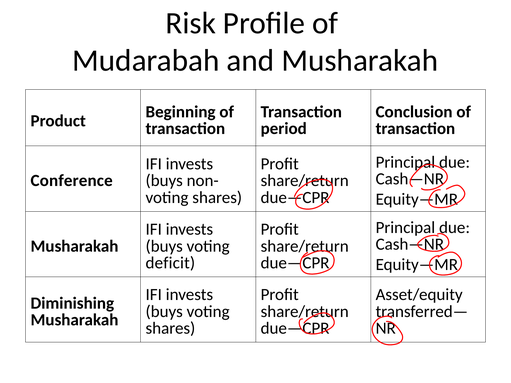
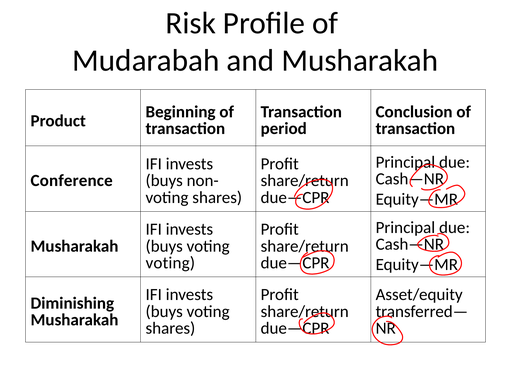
deficit at (170, 263): deficit -> voting
